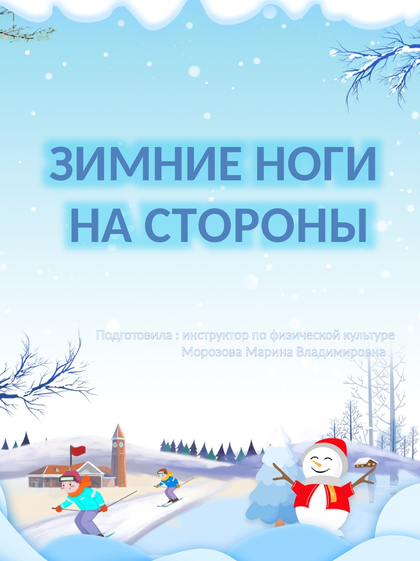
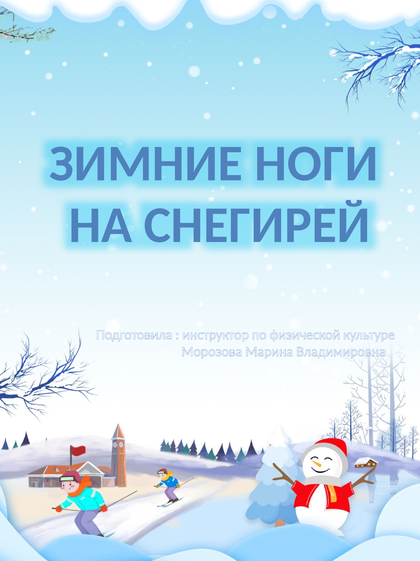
СТОРОНЫ: СТОРОНЫ -> СНЕГИРЕЙ
